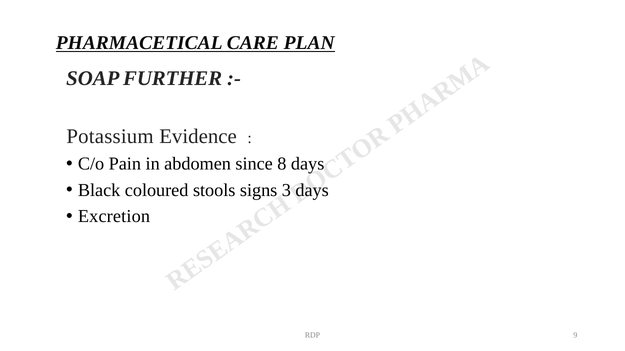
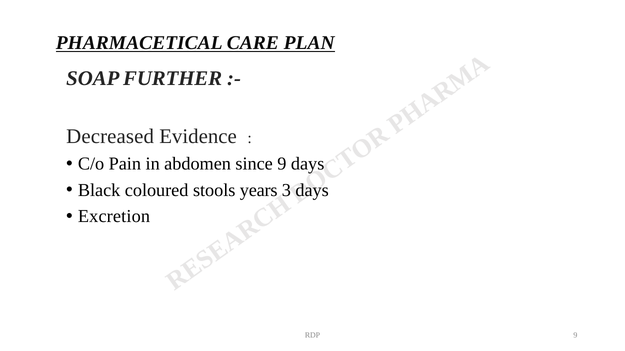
Potassium: Potassium -> Decreased
since 8: 8 -> 9
signs: signs -> years
